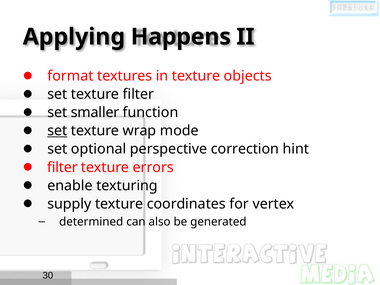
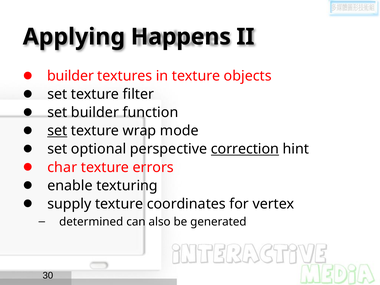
format at (70, 76): format -> builder
set smaller: smaller -> builder
correction underline: none -> present
filter at (62, 167): filter -> char
